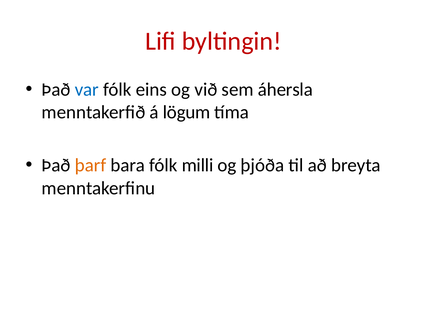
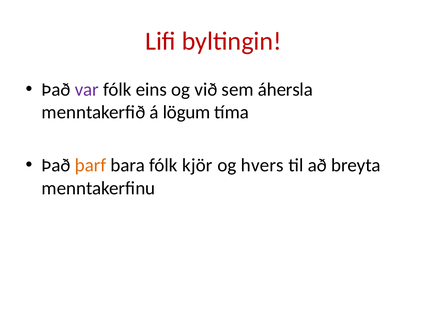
var colour: blue -> purple
milli: milli -> kjör
þjóða: þjóða -> hvers
